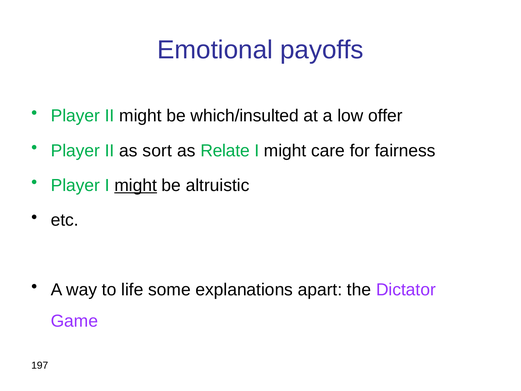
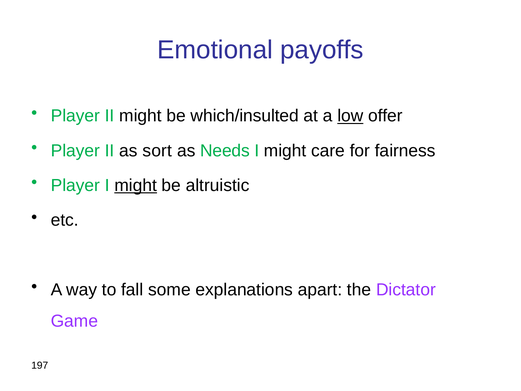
low underline: none -> present
Relate: Relate -> Needs
life: life -> fall
